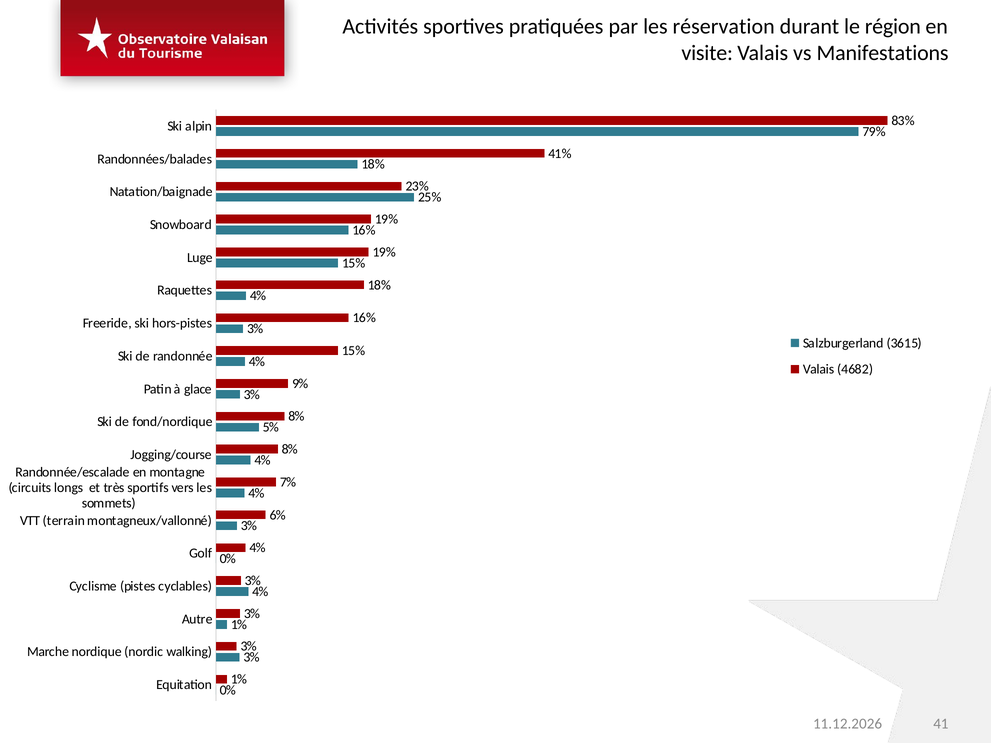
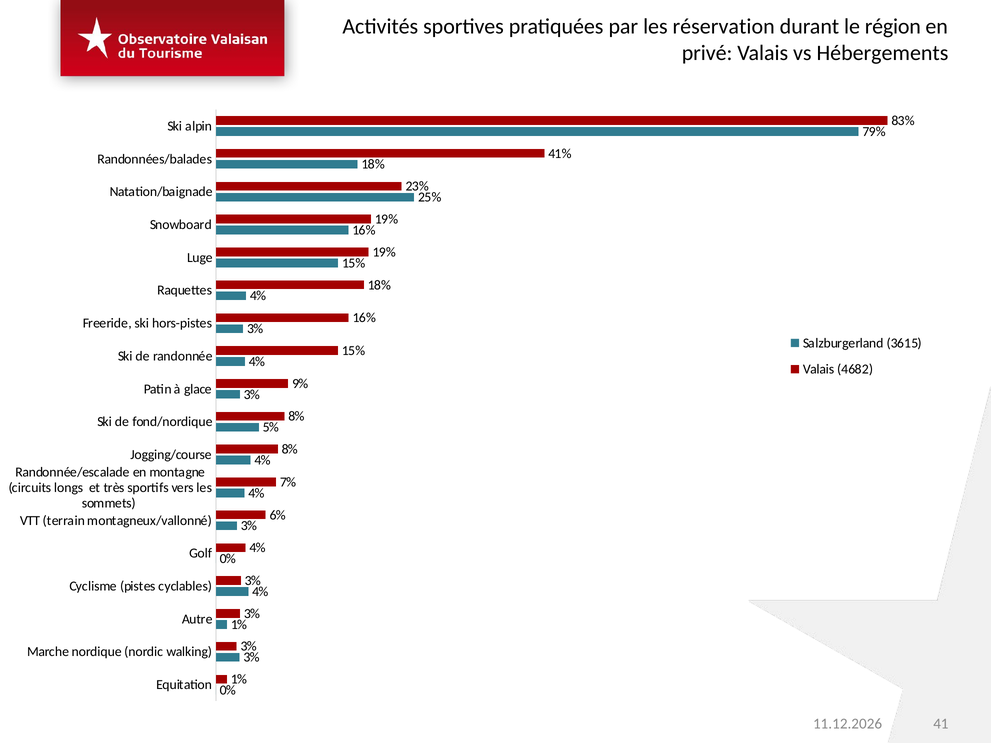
visite: visite -> privé
Manifestations: Manifestations -> Hébergements
